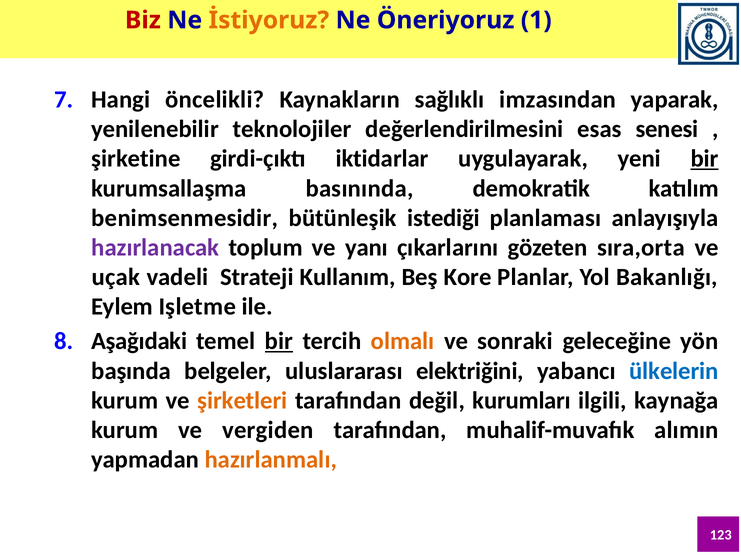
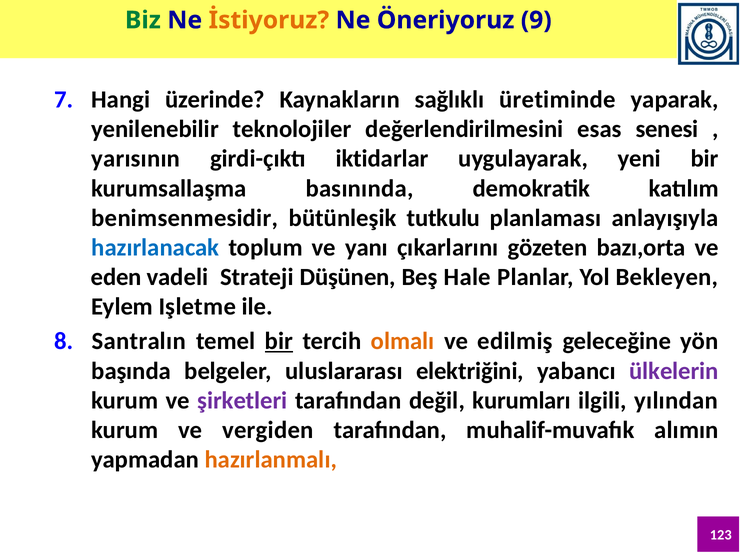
Biz colour: red -> green
1: 1 -> 9
öncelikli: öncelikli -> üzerinde
imzasından: imzasından -> üretiminde
şirketine: şirketine -> yarısının
bir at (705, 159) underline: present -> none
istediği: istediği -> tutkulu
hazırlanacak colour: purple -> blue
sıra,orta: sıra,orta -> bazı,orta
uçak: uçak -> eden
Kullanım: Kullanım -> Düşünen
Kore: Kore -> Hale
Bakanlığı: Bakanlığı -> Bekleyen
Aşağıdaki: Aşağıdaki -> Santralın
sonraki: sonraki -> edilmiş
ülkelerin colour: blue -> purple
şirketleri colour: orange -> purple
kaynağa: kaynağa -> yılından
